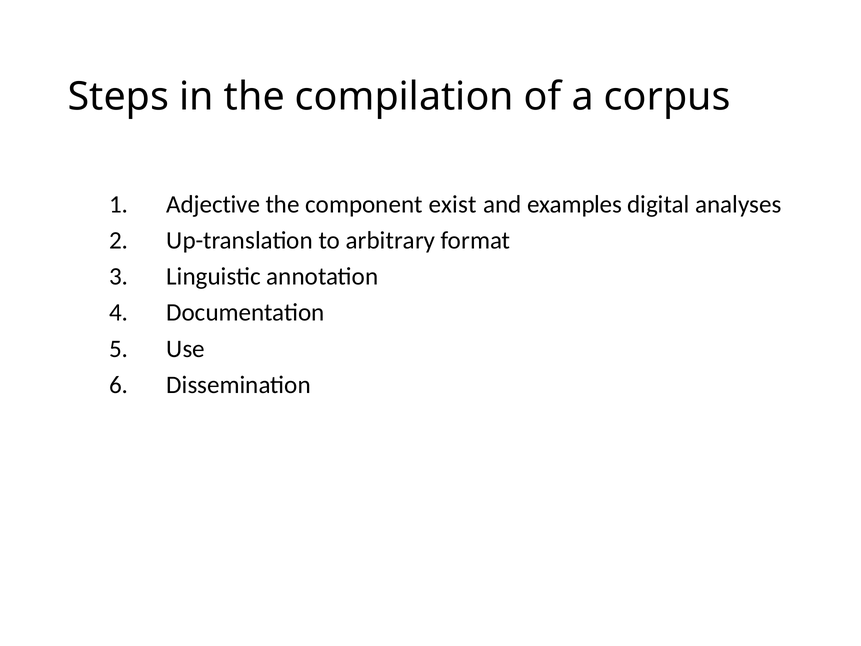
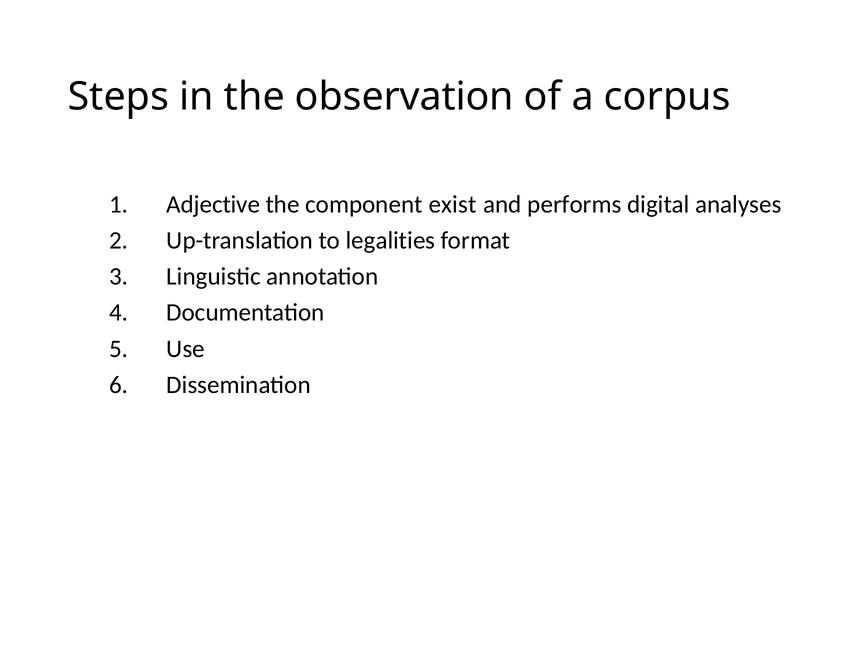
compilation: compilation -> observation
examples: examples -> performs
arbitrary: arbitrary -> legalities
